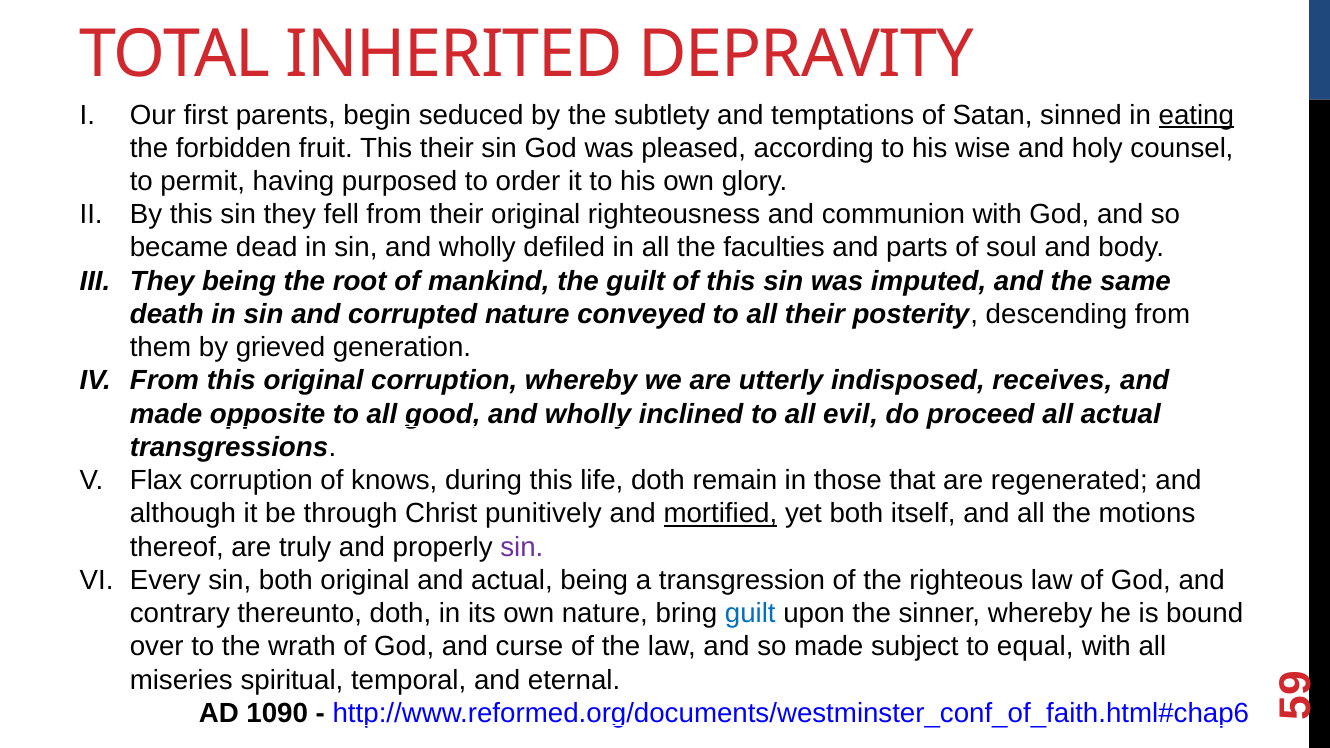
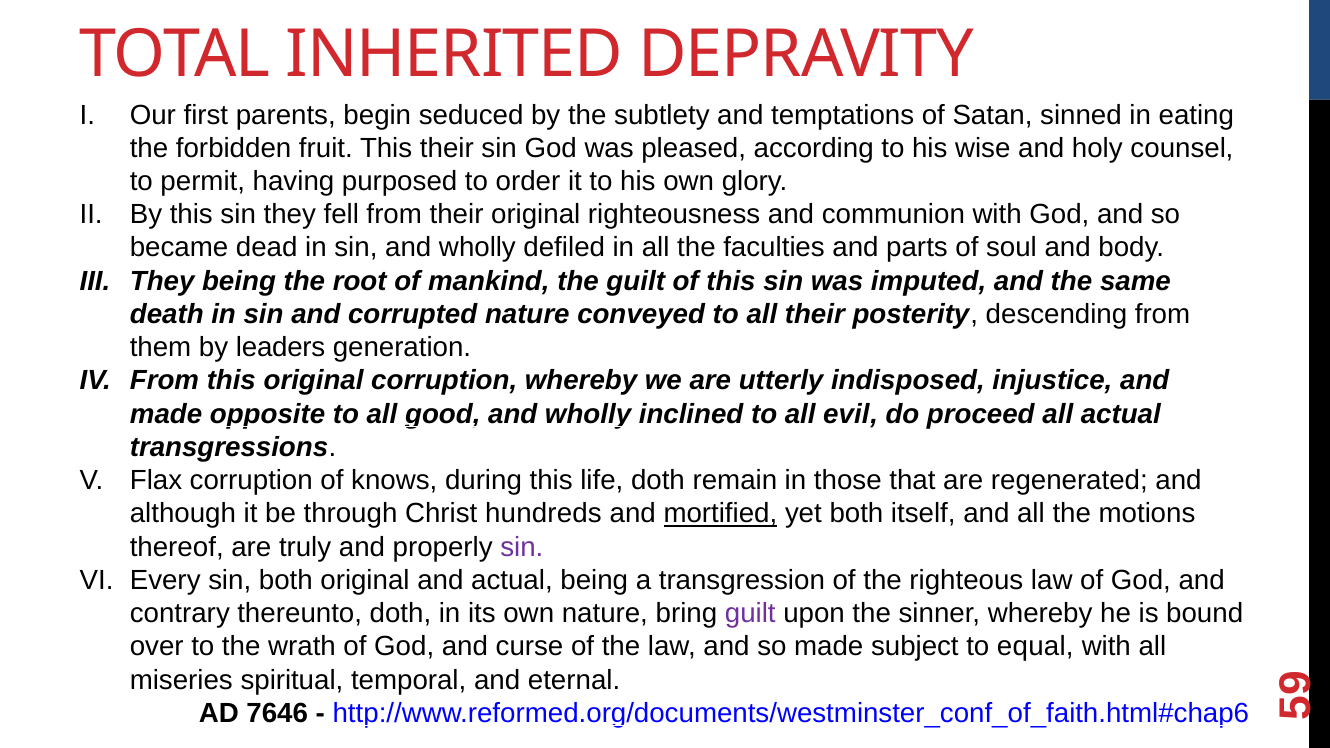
eating underline: present -> none
grieved: grieved -> leaders
receives: receives -> injustice
punitively: punitively -> hundreds
guilt at (750, 614) colour: blue -> purple
1090: 1090 -> 7646
